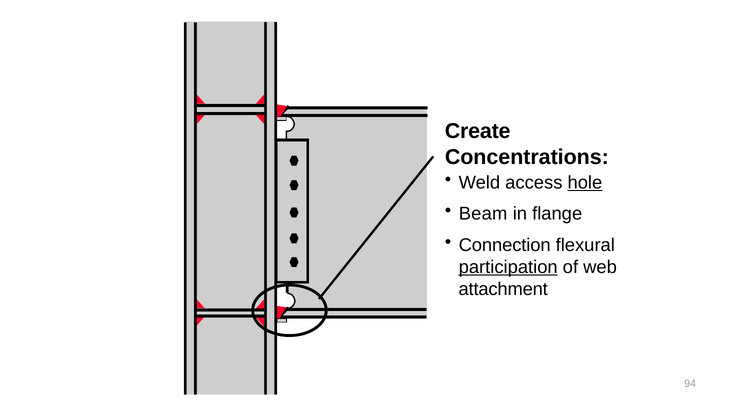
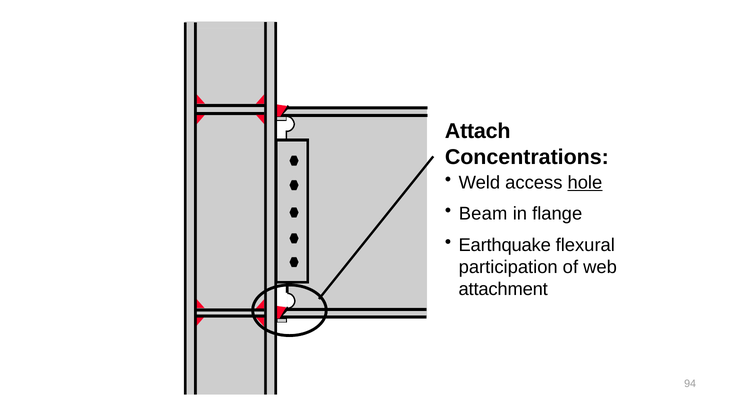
Create: Create -> Attach
Connection: Connection -> Earthquake
participation underline: present -> none
